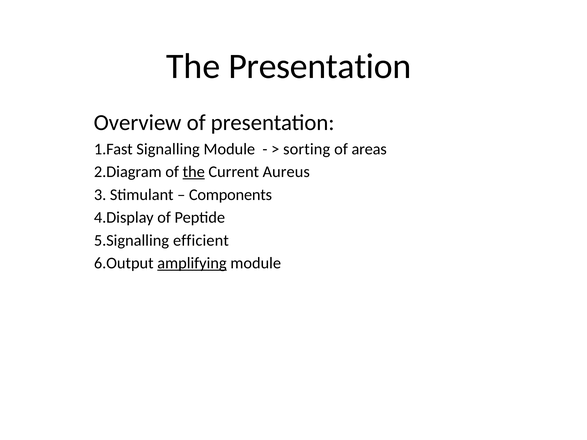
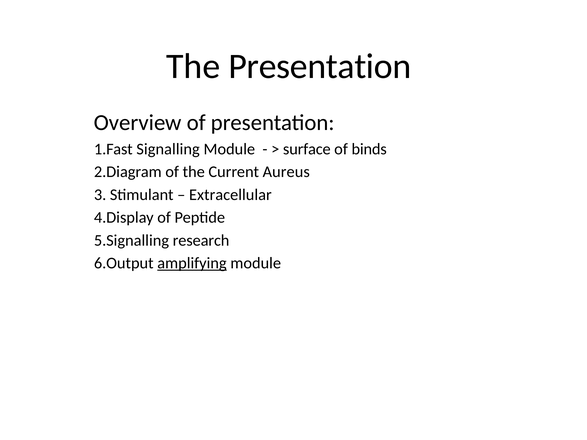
sorting: sorting -> surface
areas: areas -> binds
the at (194, 172) underline: present -> none
Components: Components -> Extracellular
efficient: efficient -> research
